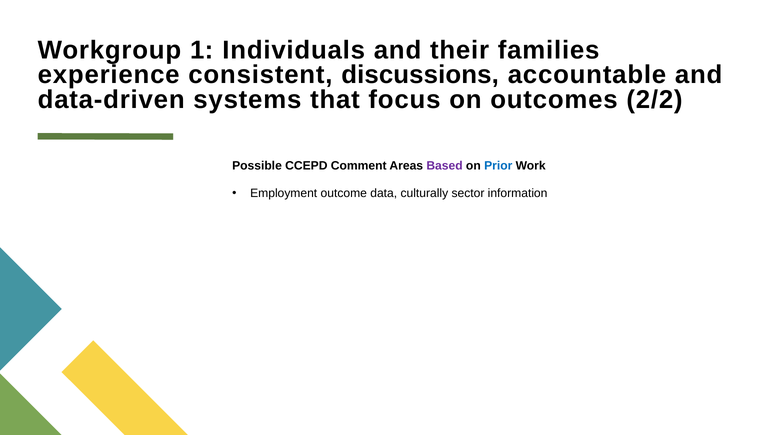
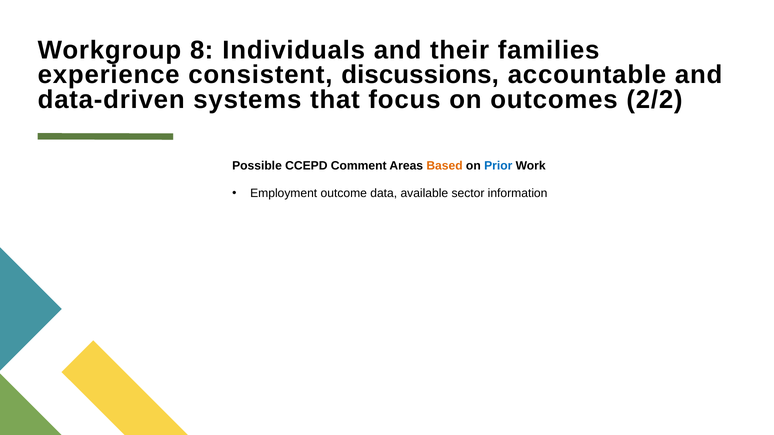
1: 1 -> 8
Based colour: purple -> orange
culturally: culturally -> available
